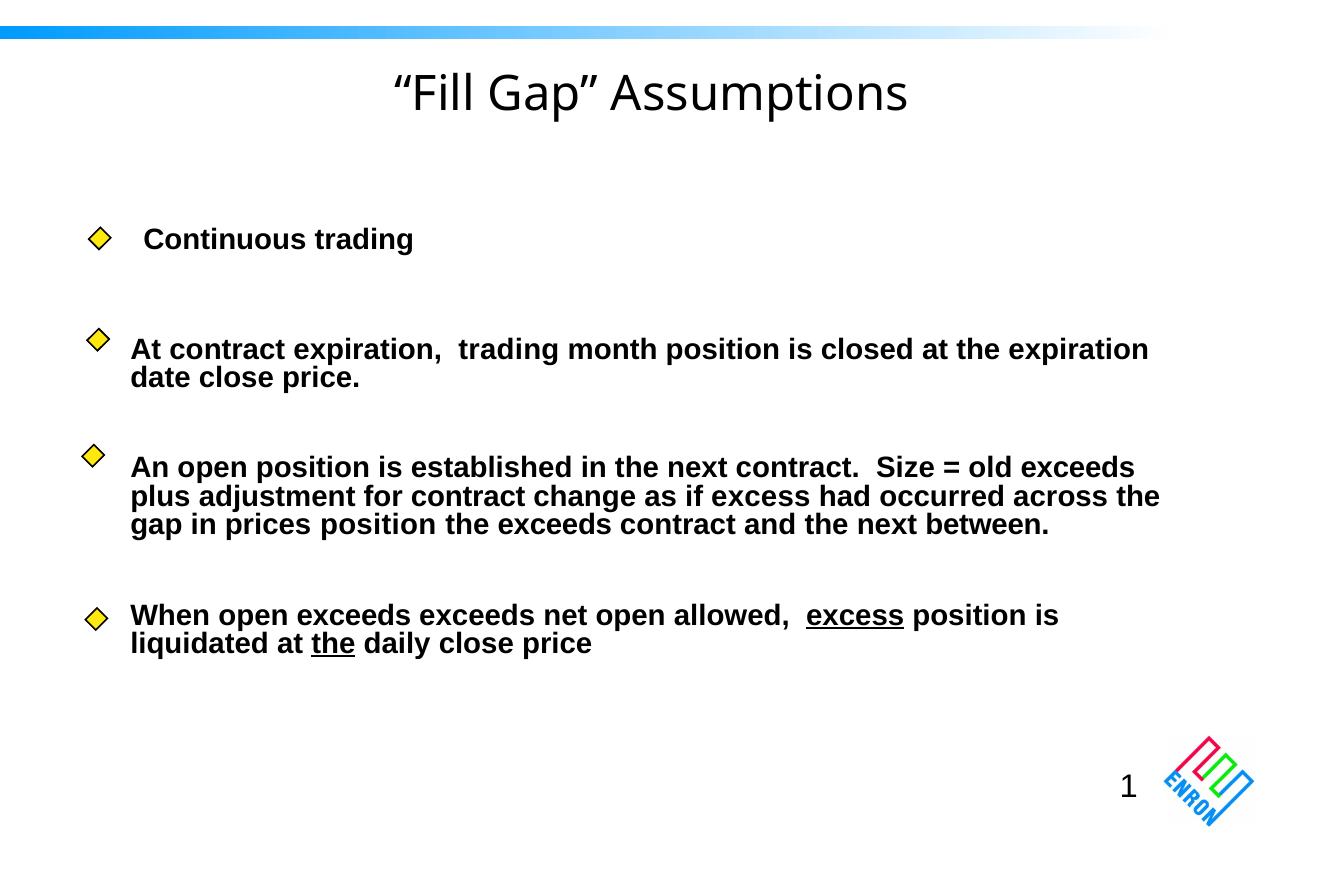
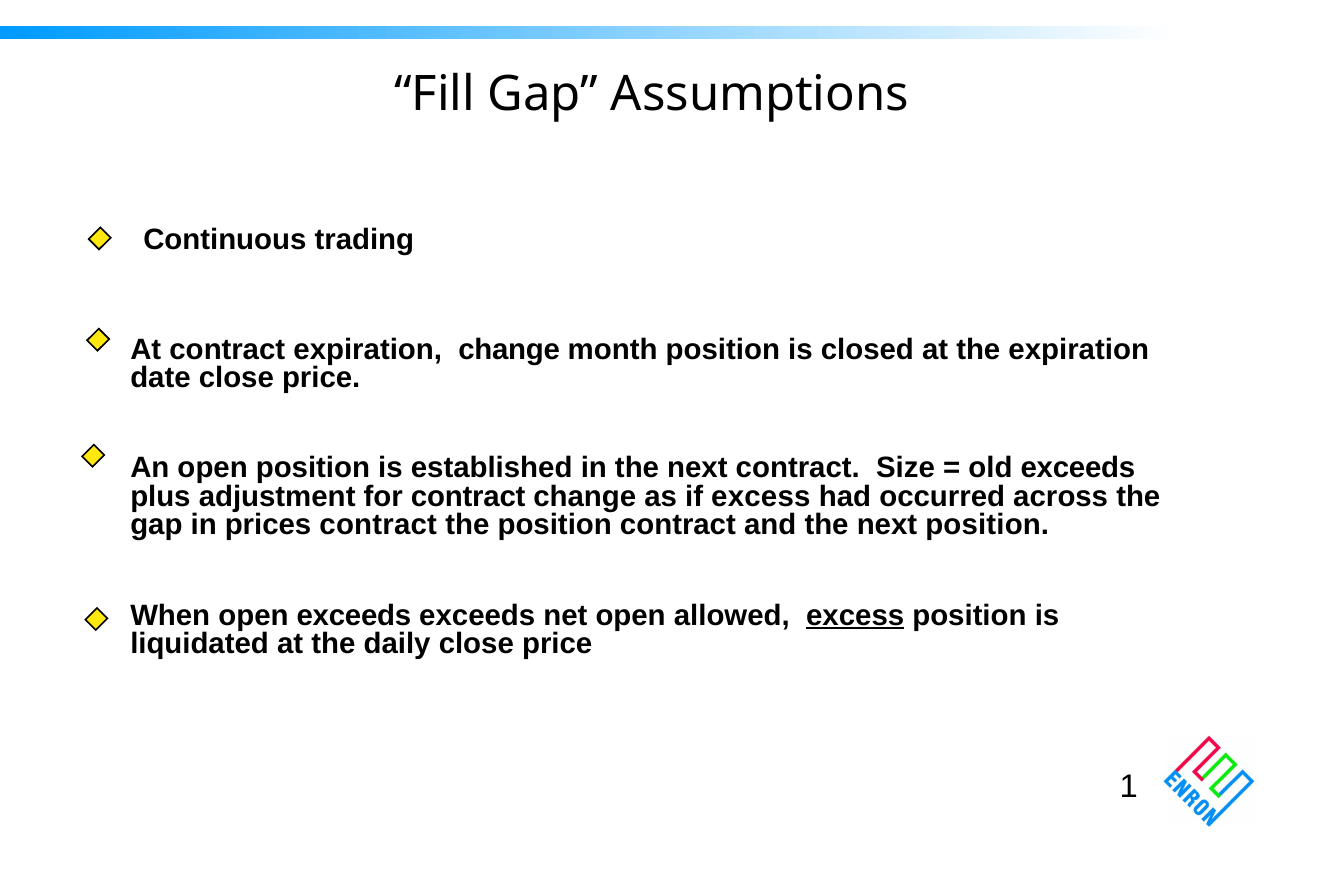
expiration trading: trading -> change
prices position: position -> contract
the exceeds: exceeds -> position
next between: between -> position
the at (333, 644) underline: present -> none
